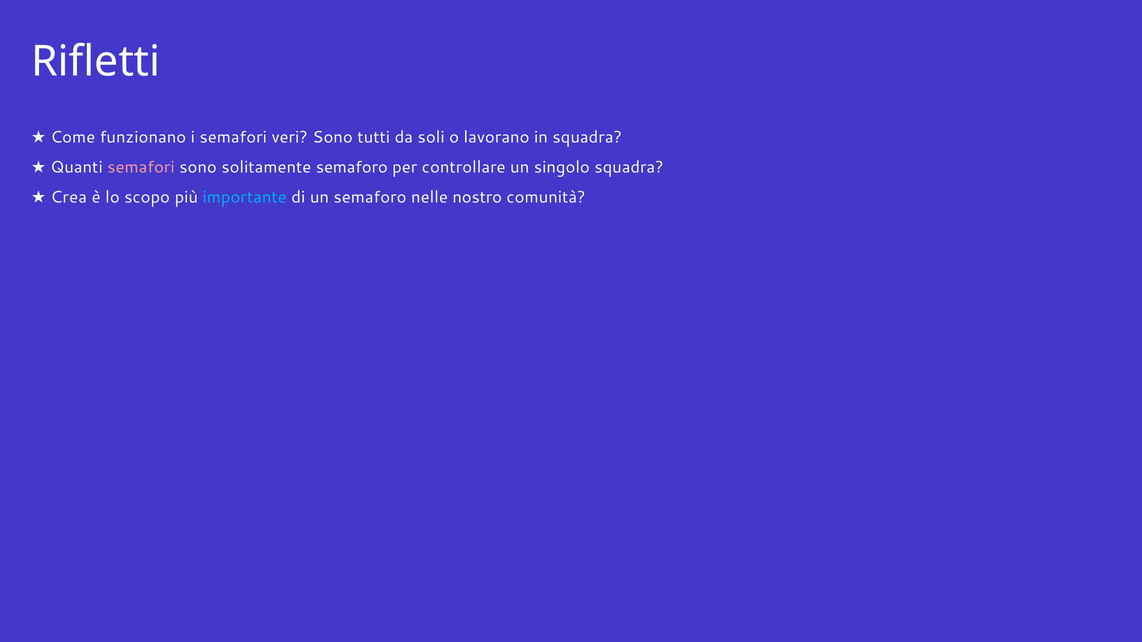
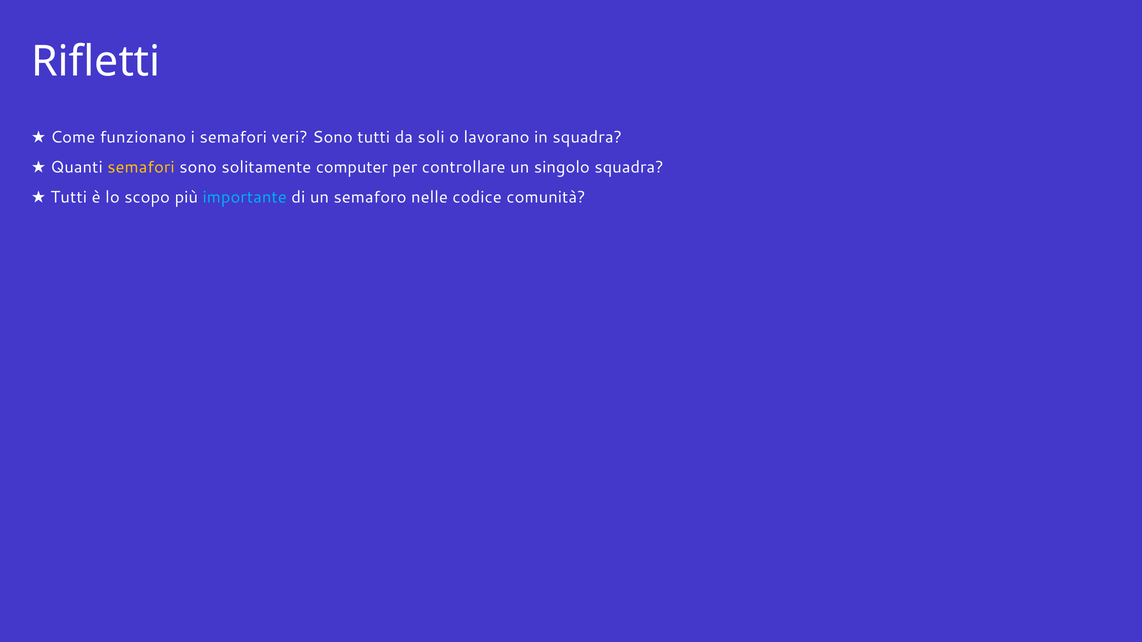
semafori at (141, 167) colour: pink -> yellow
solitamente semaforo: semaforo -> computer
Crea at (69, 197): Crea -> Tutti
nostro: nostro -> codice
